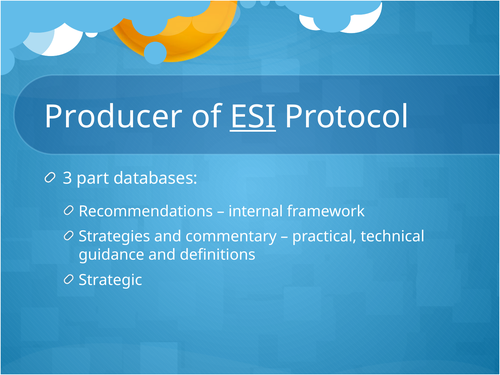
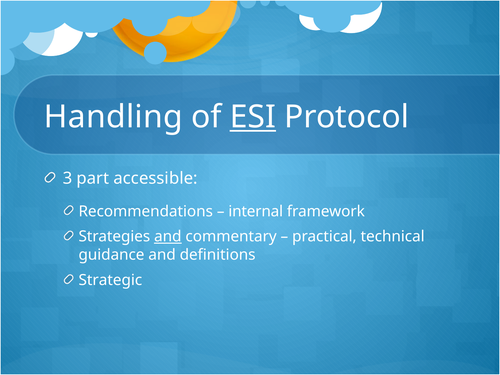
Producer: Producer -> Handling
databases: databases -> accessible
and at (168, 237) underline: none -> present
